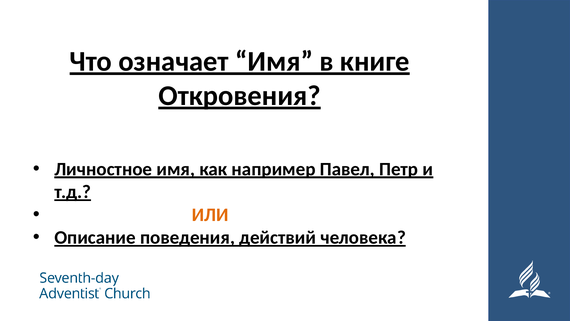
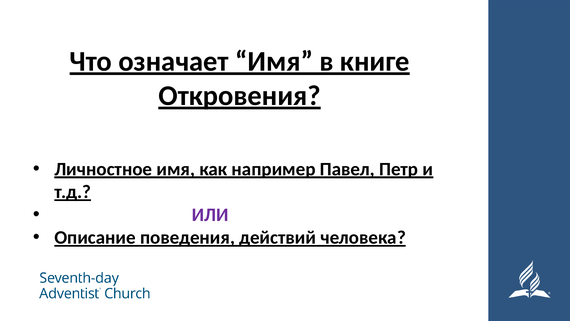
ИЛИ colour: orange -> purple
